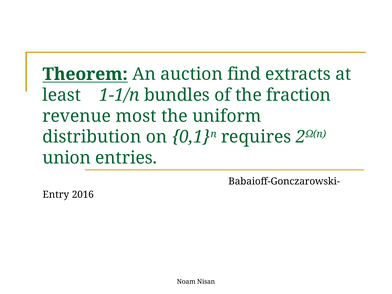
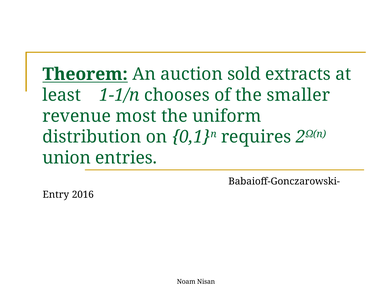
find: find -> sold
bundles: bundles -> chooses
fraction: fraction -> smaller
